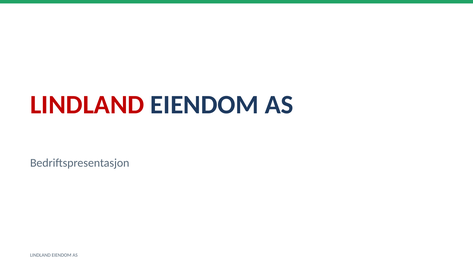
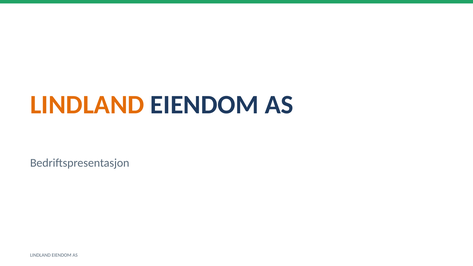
LINDLAND at (87, 105) colour: red -> orange
